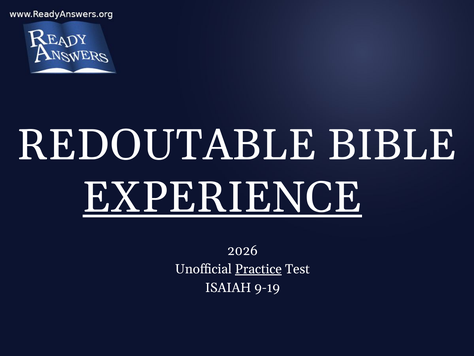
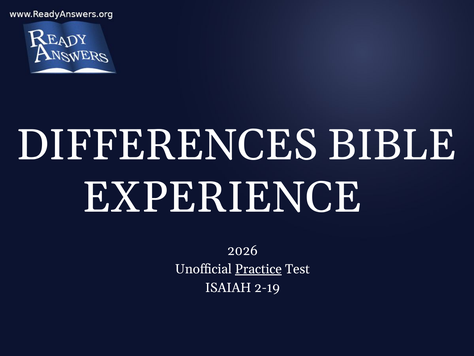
REDOUTABLE: REDOUTABLE -> DIFFERENCES
EXPERIENCE underline: present -> none
9-19: 9-19 -> 2-19
